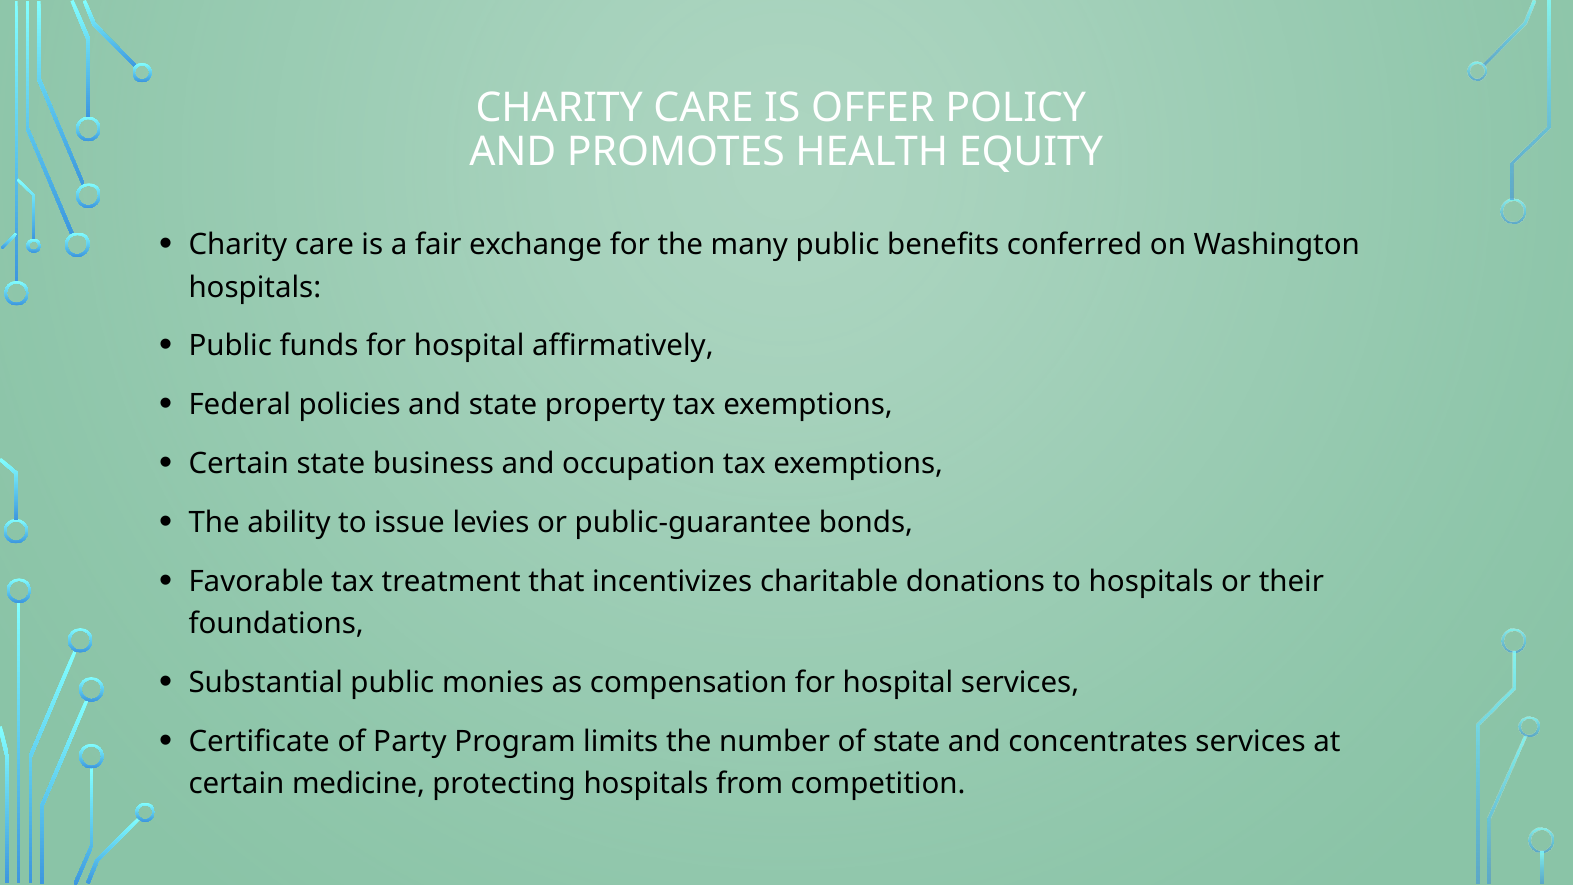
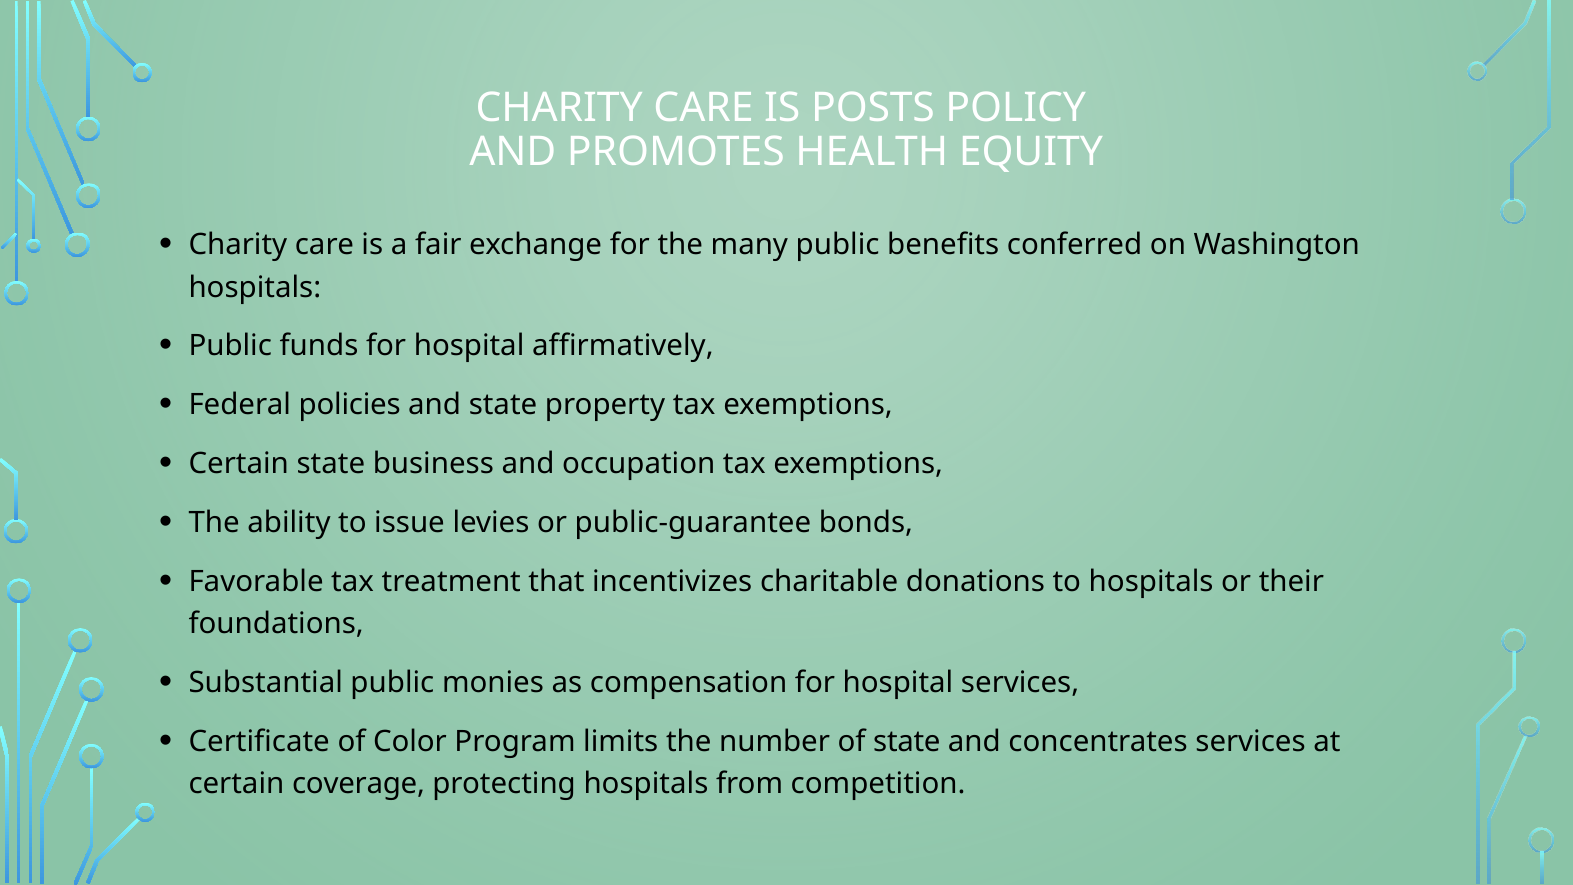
OFFER: OFFER -> POSTS
Party: Party -> Color
medicine: medicine -> coverage
